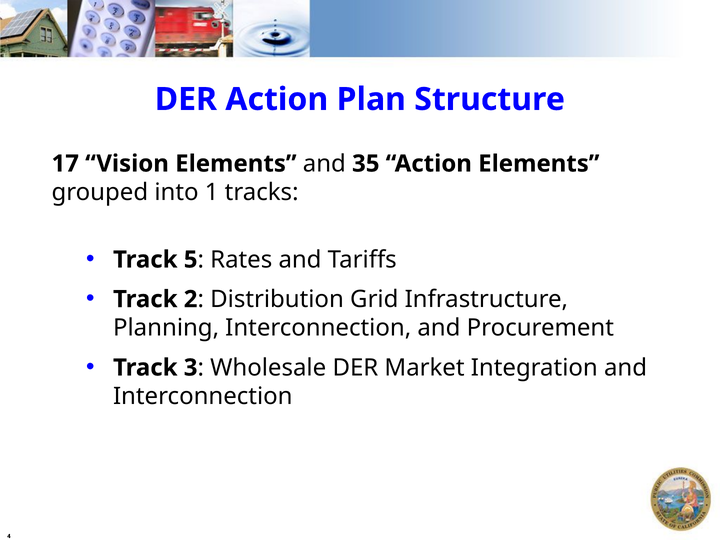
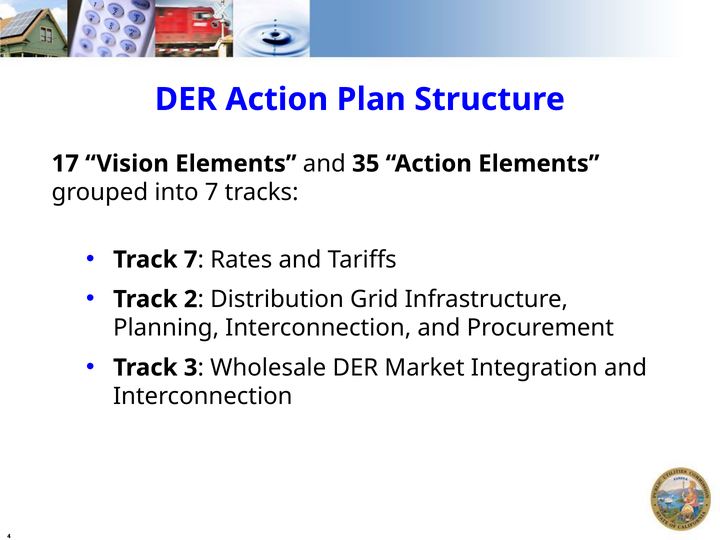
into 1: 1 -> 7
Track 5: 5 -> 7
